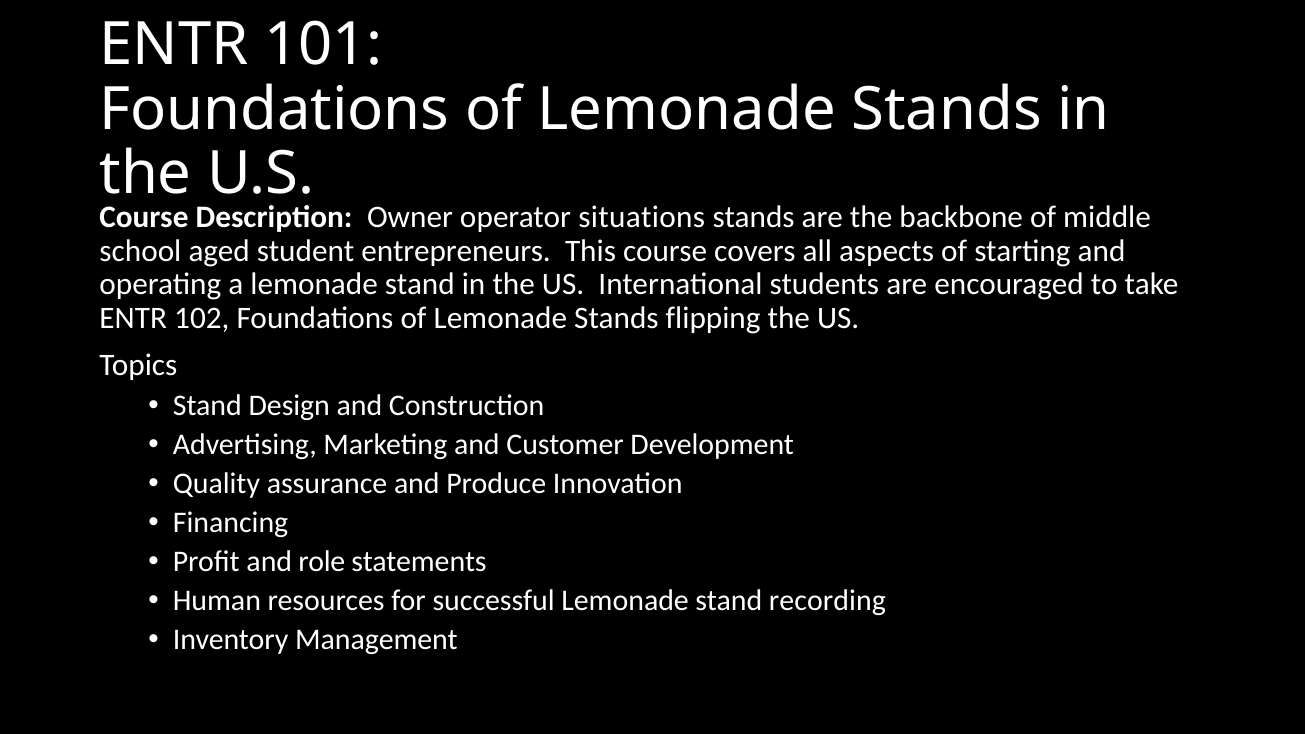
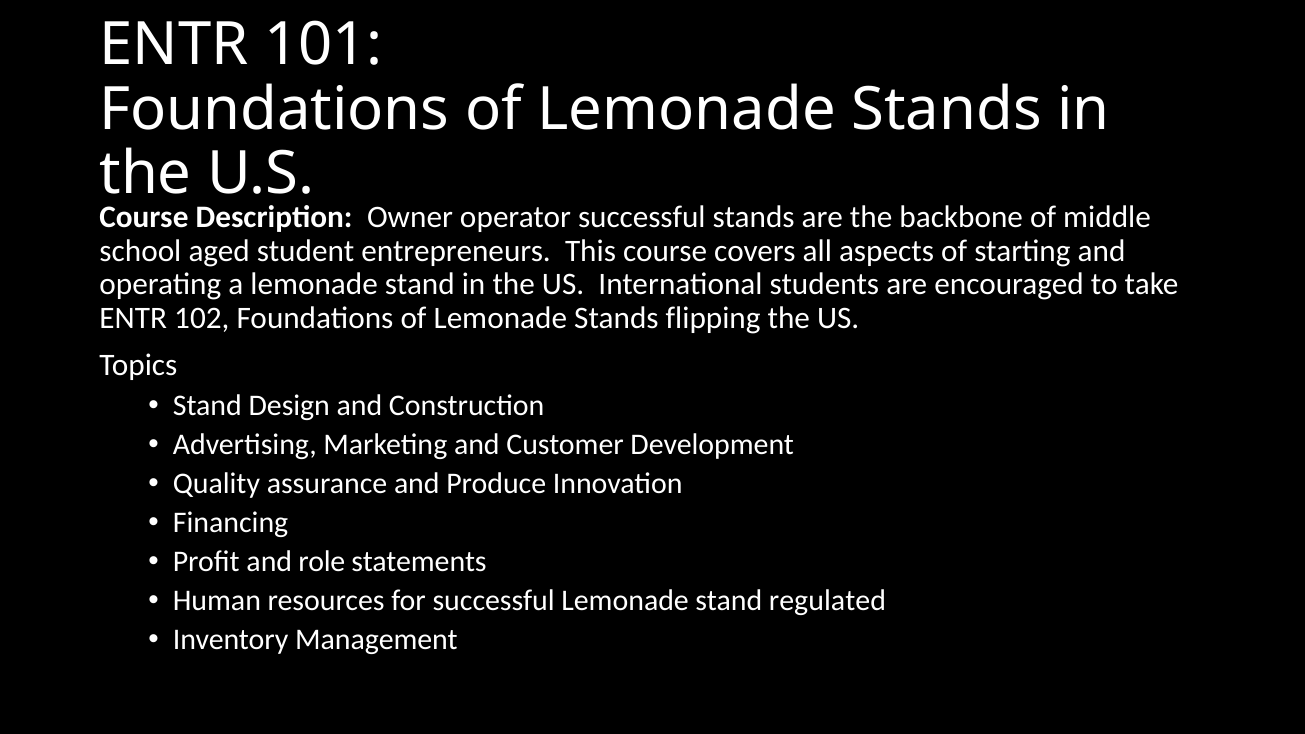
operator situations: situations -> successful
recording: recording -> regulated
